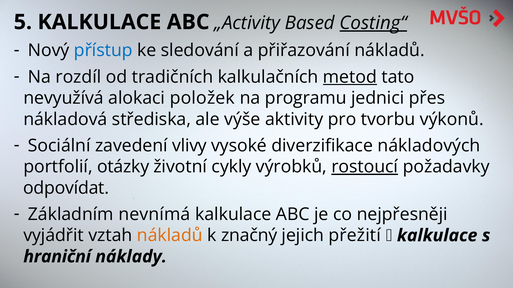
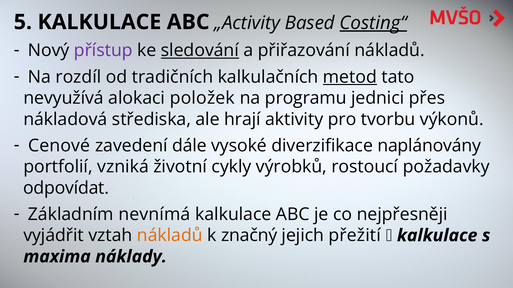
přístup colour: blue -> purple
sledování underline: none -> present
výše: výše -> hrají
Sociální: Sociální -> Cenové
vlivy: vlivy -> dále
nákladových: nákladových -> naplánovány
otázky: otázky -> vzniká
rostoucí underline: present -> none
hraniční: hraniční -> maxima
